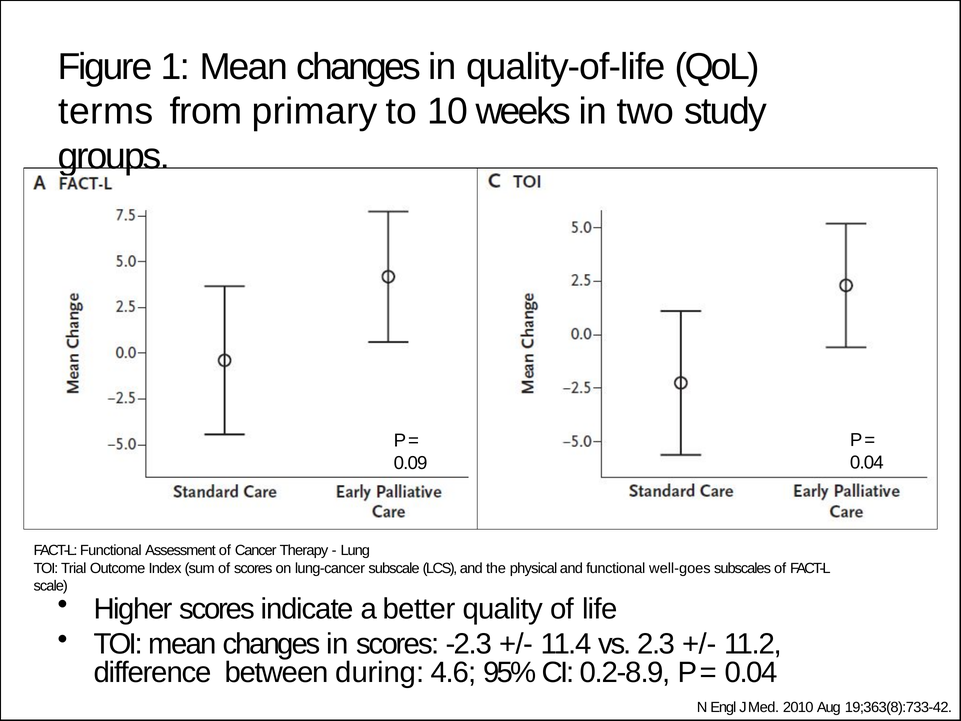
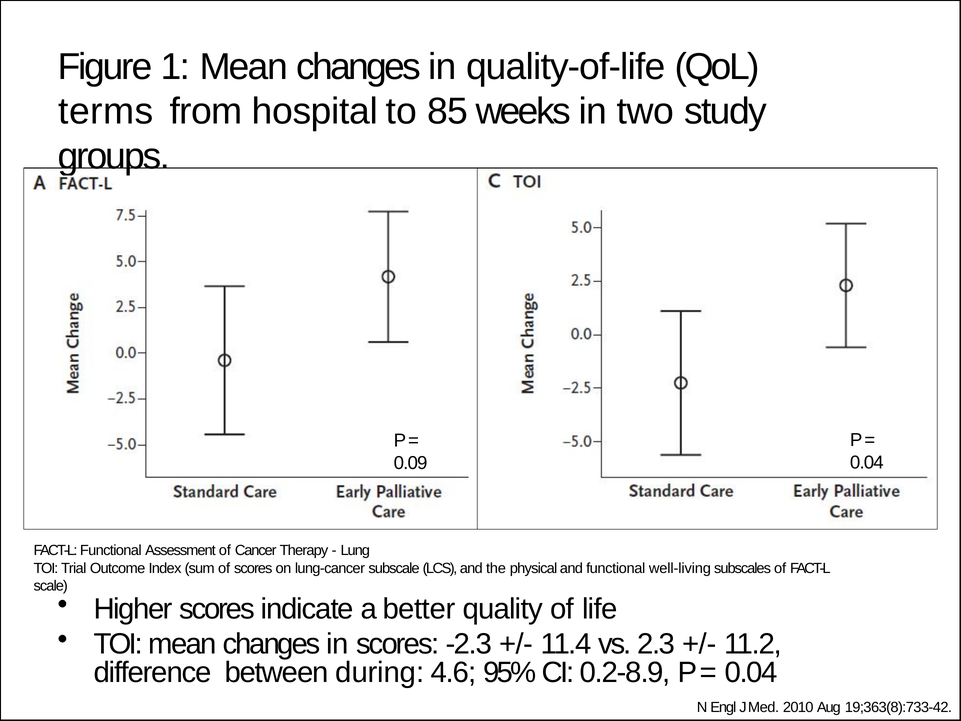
primary: primary -> hospital
10: 10 -> 85
well-goes: well-goes -> well-living
